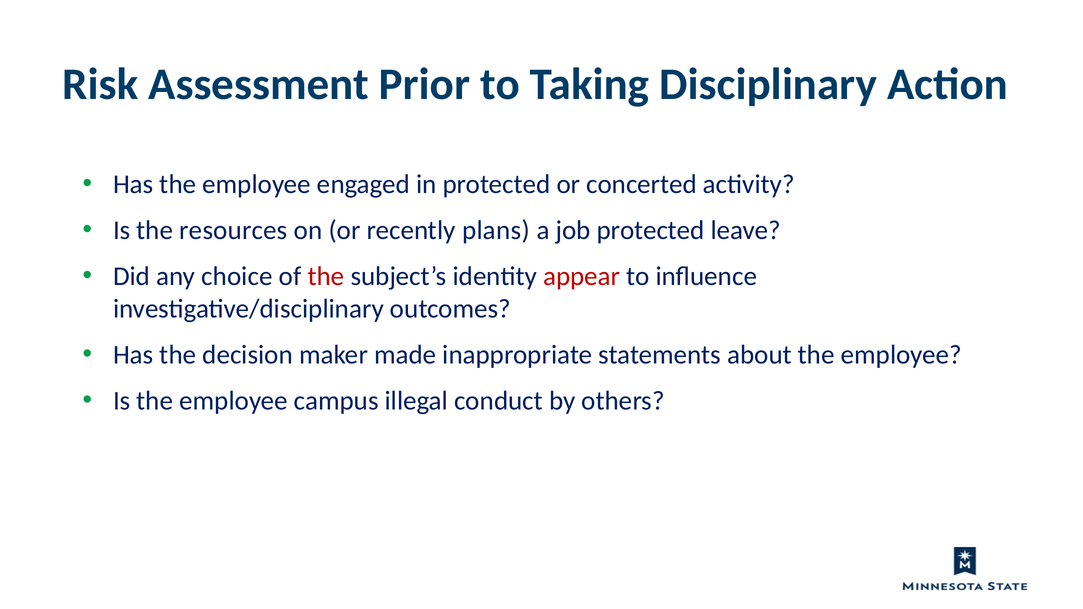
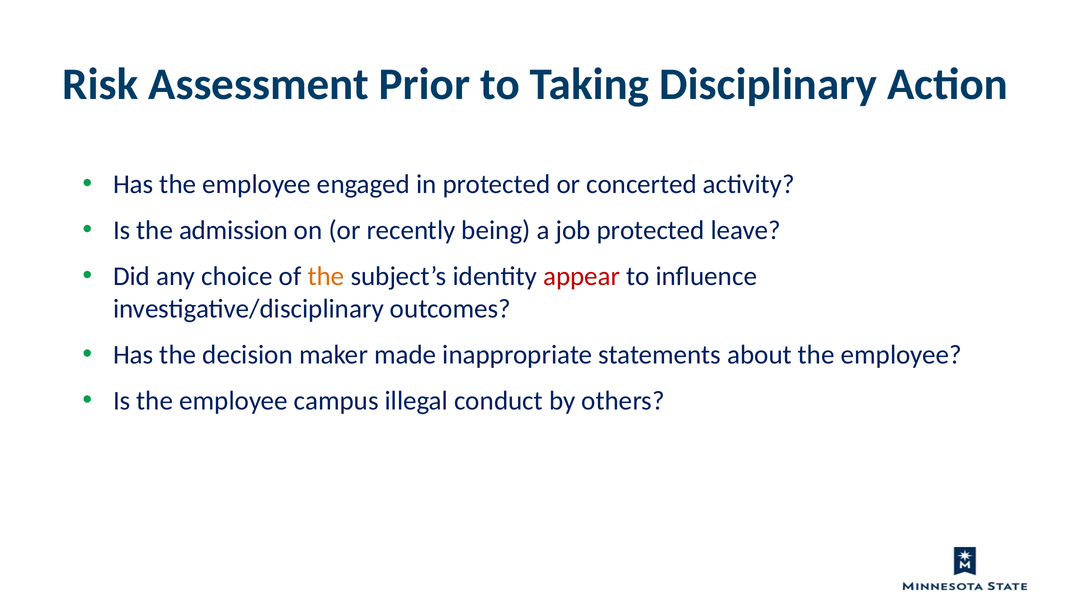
resources: resources -> admission
plans: plans -> being
the at (326, 276) colour: red -> orange
